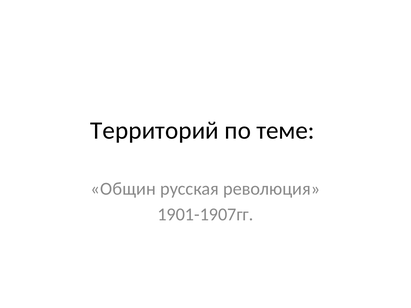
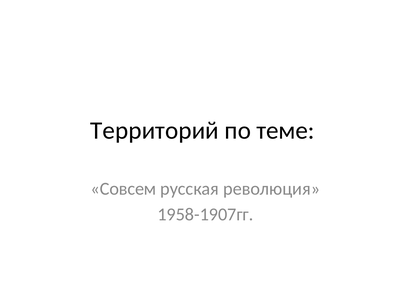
Общин: Общин -> Совсем
1901-1907гг: 1901-1907гг -> 1958-1907гг
